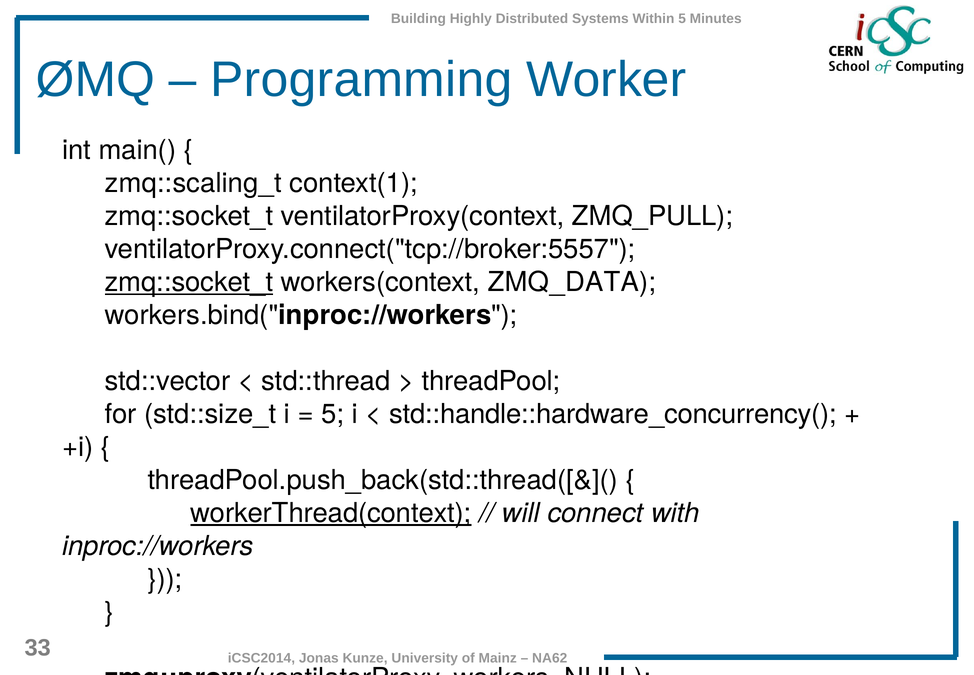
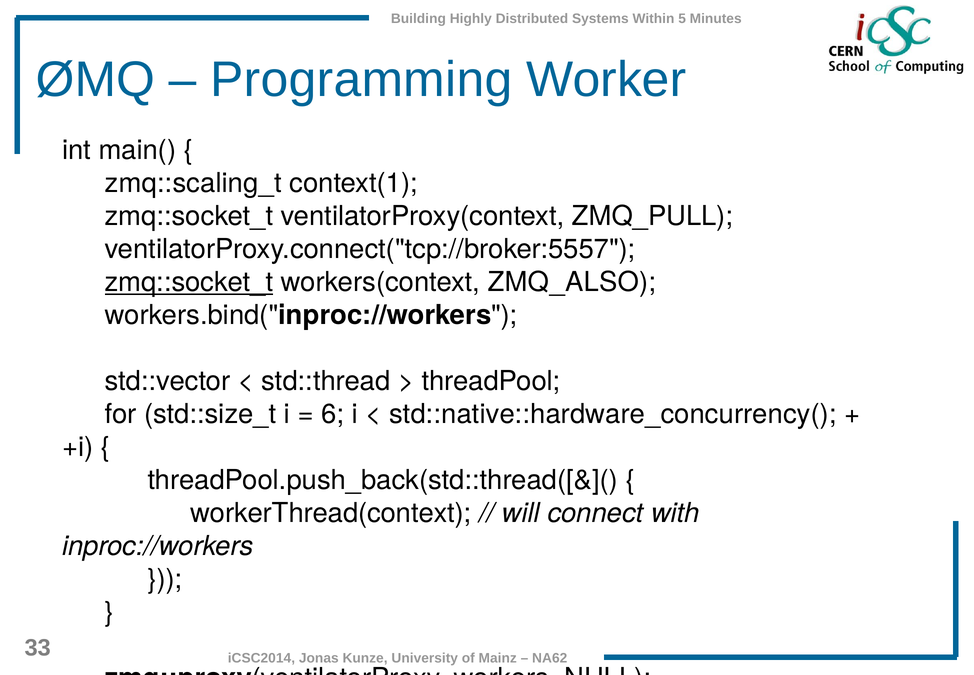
ZMQ_DATA: ZMQ_DATA -> ZMQ_ALSO
5 at (333, 414): 5 -> 6
std::handle::hardware_concurrency(: std::handle::hardware_concurrency( -> std::native::hardware_concurrency(
workerThread(context underline: present -> none
